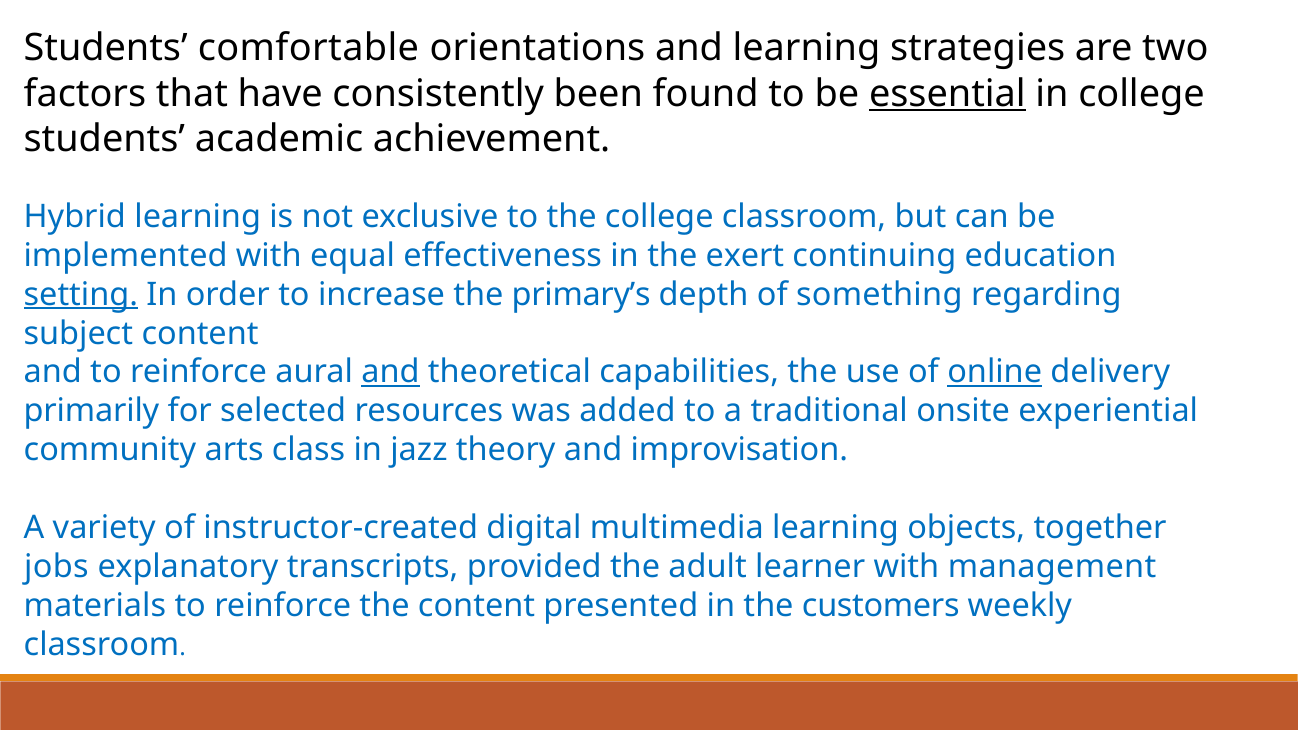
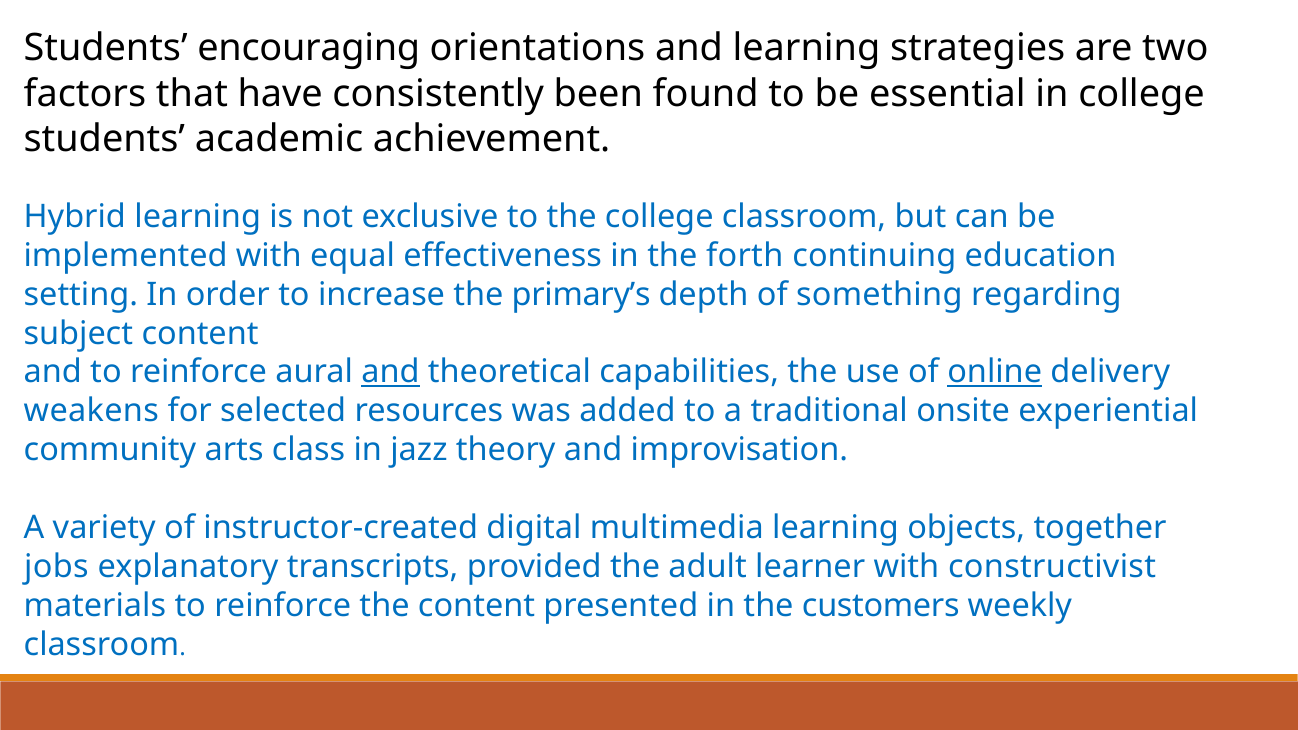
comfortable: comfortable -> encouraging
essential underline: present -> none
exert: exert -> forth
setting underline: present -> none
primarily: primarily -> weakens
management: management -> constructivist
